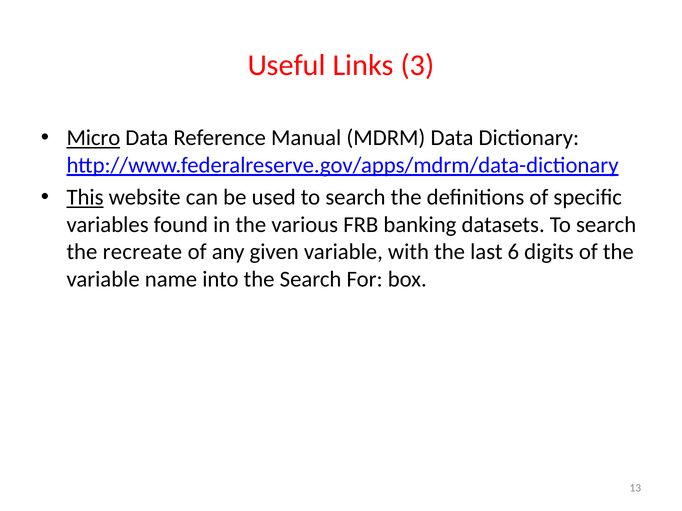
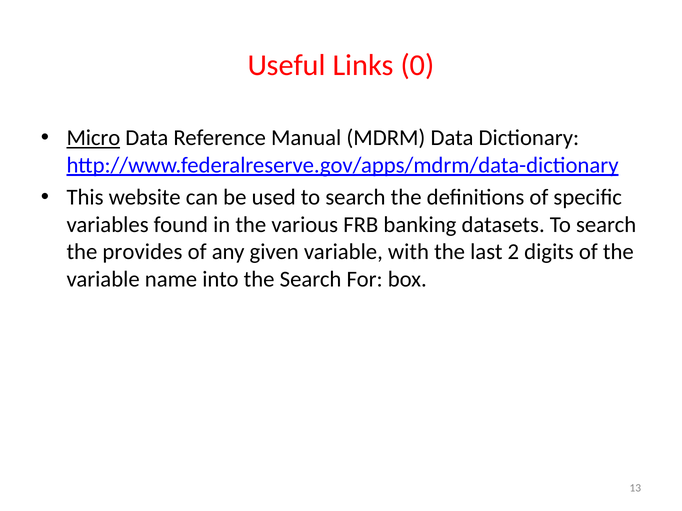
3: 3 -> 0
This underline: present -> none
recreate: recreate -> provides
6: 6 -> 2
